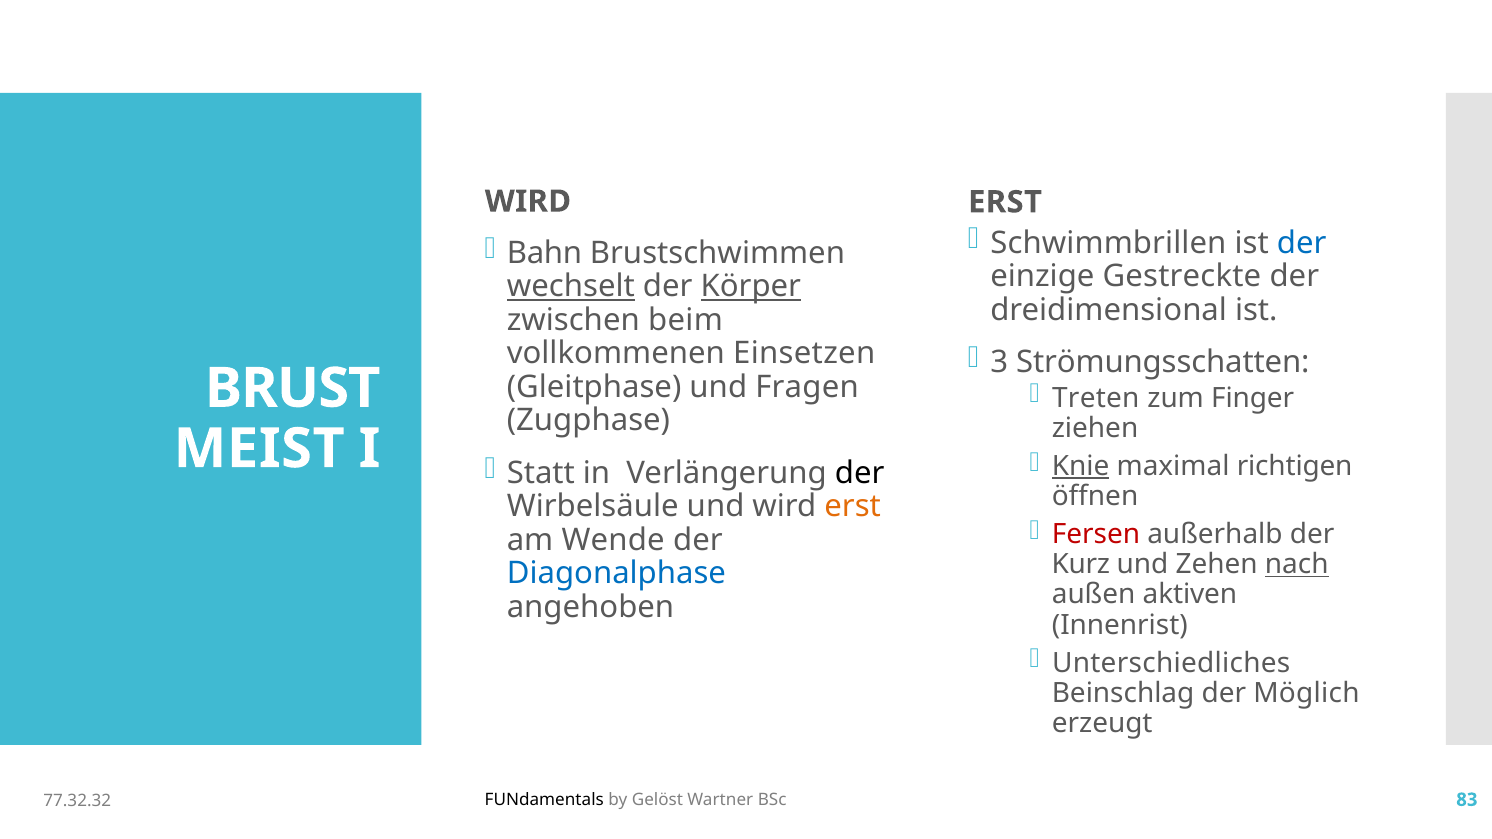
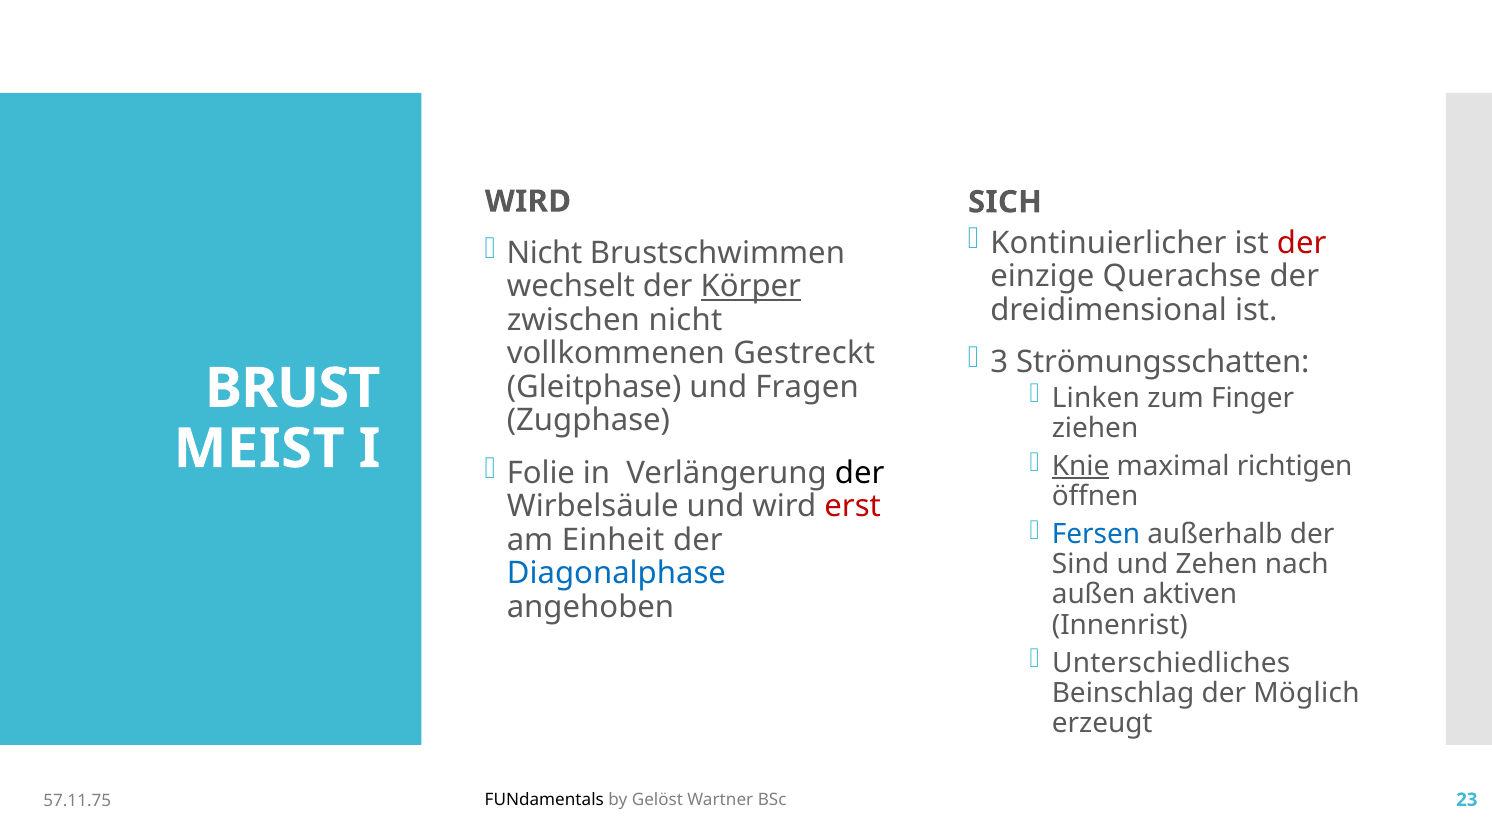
ERST at (1005, 202): ERST -> SICH
Schwimmbrillen: Schwimmbrillen -> Kontinuierlicher
der at (1302, 243) colour: blue -> red
Bahn at (544, 253): Bahn -> Nicht
Gestreckte: Gestreckte -> Querachse
wechselt underline: present -> none
zwischen beim: beim -> nicht
Einsetzen: Einsetzen -> Gestreckt
Treten: Treten -> Linken
Statt: Statt -> Folie
erst at (853, 507) colour: orange -> red
Fersen colour: red -> blue
Wende: Wende -> Einheit
Kurz: Kurz -> Sind
nach underline: present -> none
83: 83 -> 23
77.32.32: 77.32.32 -> 57.11.75
